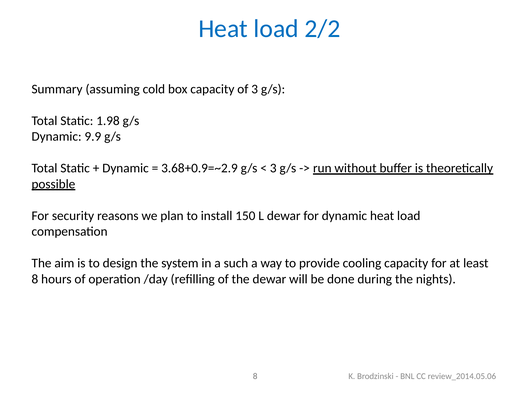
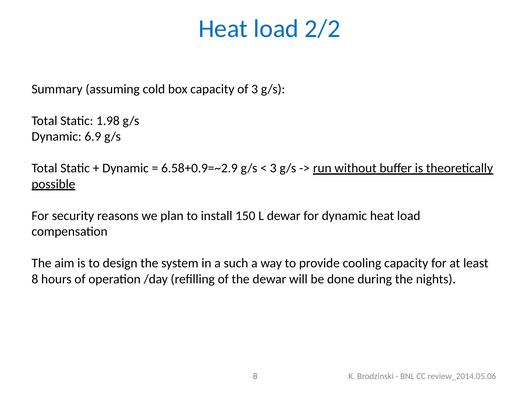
9.9: 9.9 -> 6.9
3.68+0.9=~2.9: 3.68+0.9=~2.9 -> 6.58+0.9=~2.9
